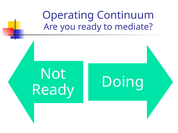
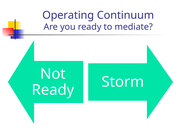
Doing: Doing -> Storm
